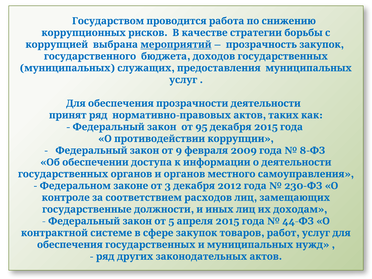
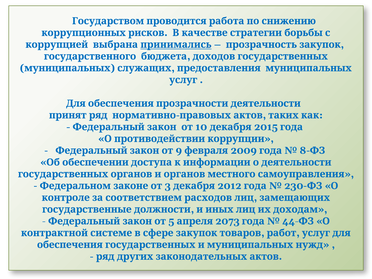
мероприятий: мероприятий -> принимались
95: 95 -> 10
5 2015: 2015 -> 2073
